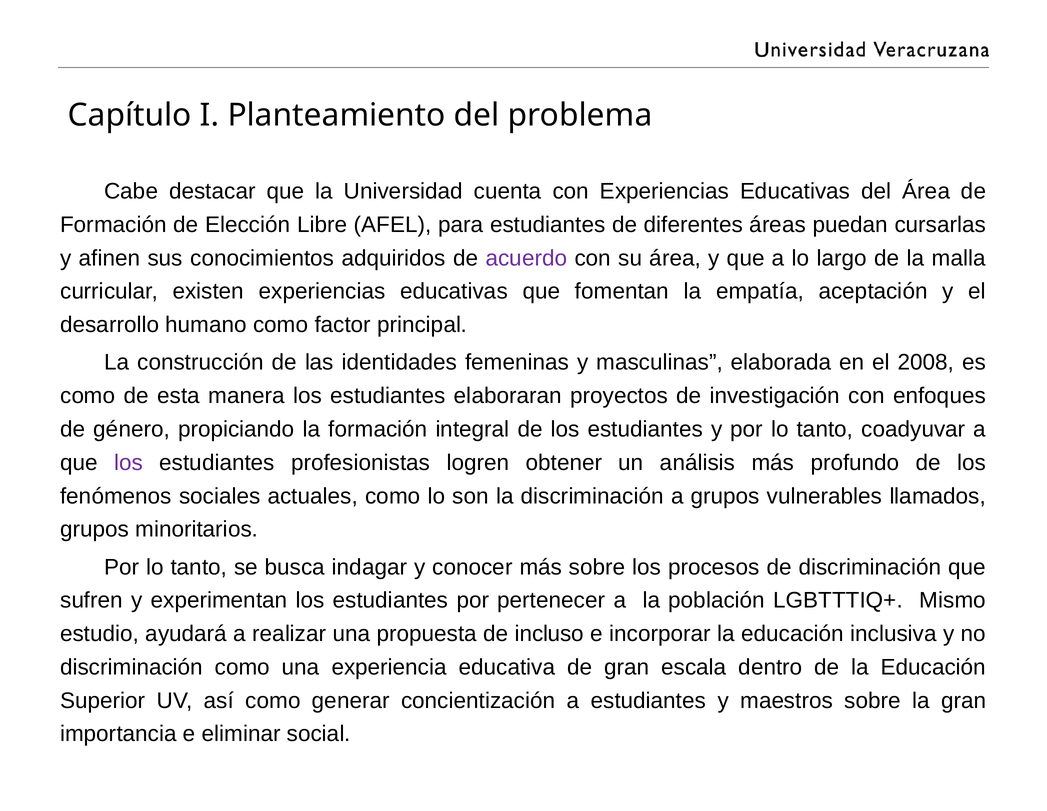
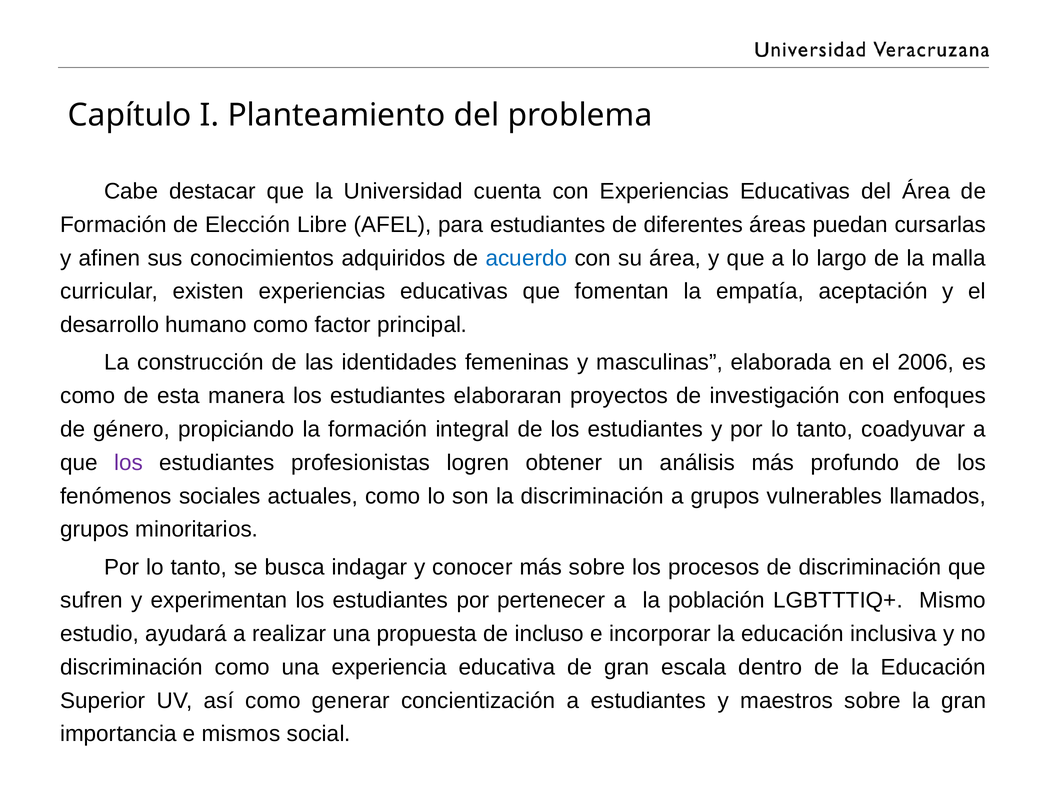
acuerdo colour: purple -> blue
2008: 2008 -> 2006
eliminar: eliminar -> mismos
